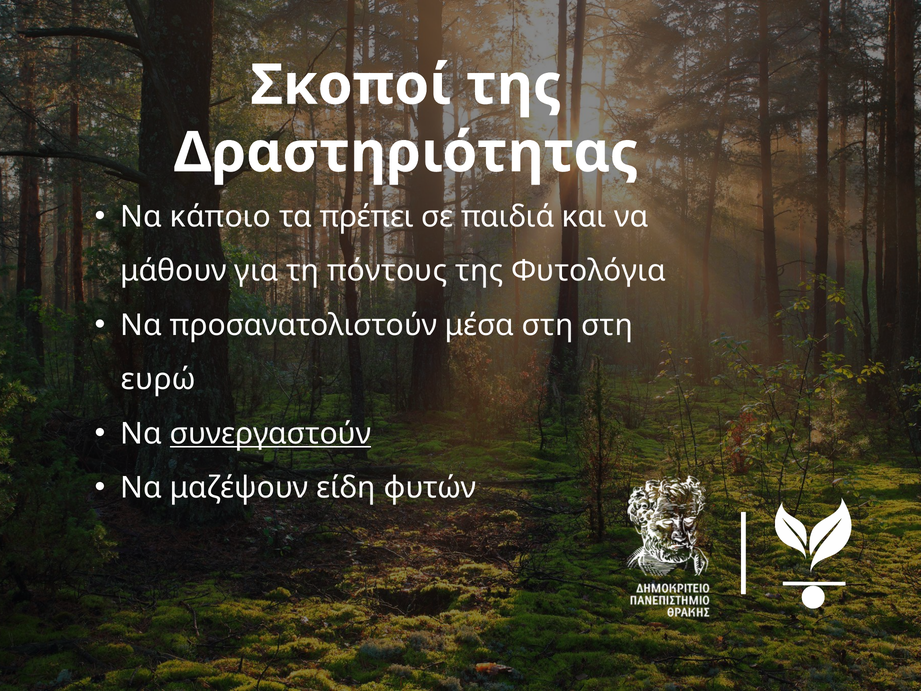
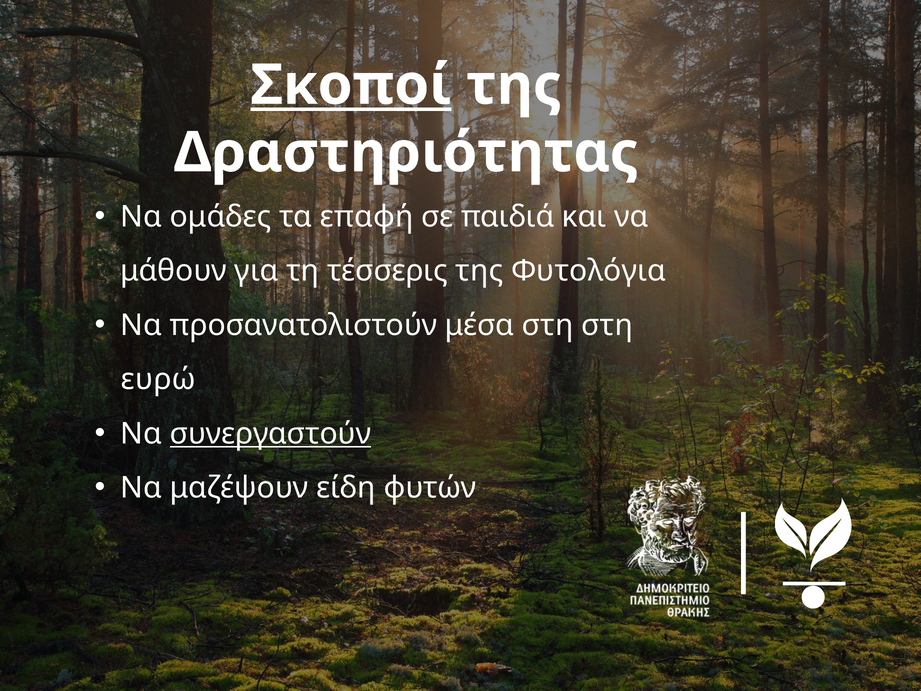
Σκοποί underline: none -> present
κάποιο: κάποιο -> ομάδες
πρέπει: πρέπει -> επαφή
πόντους: πόντους -> τέσσερις
